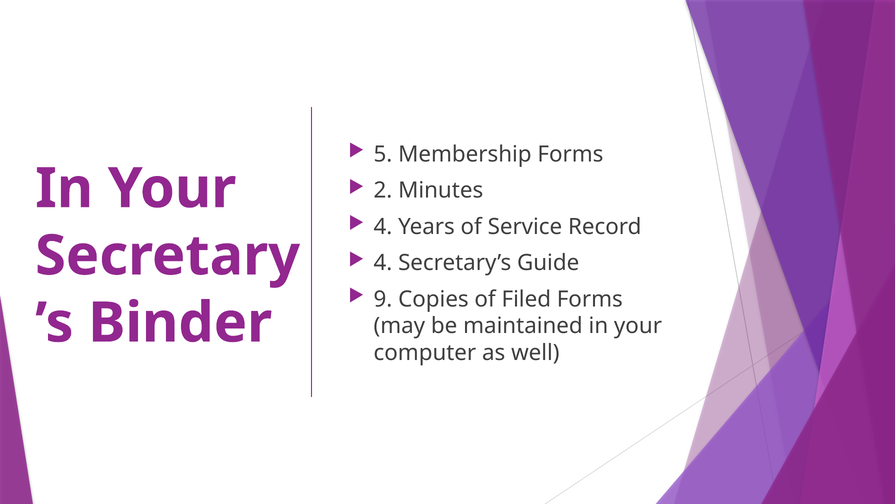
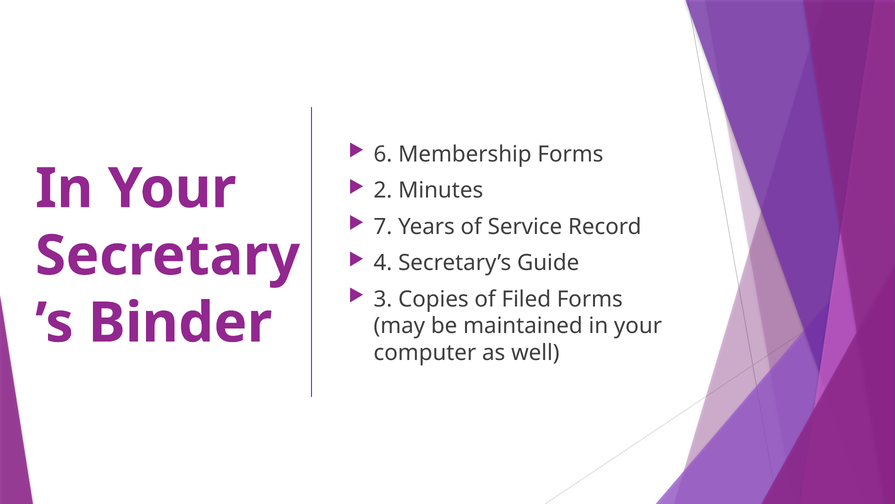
5: 5 -> 6
4 at (383, 226): 4 -> 7
9: 9 -> 3
